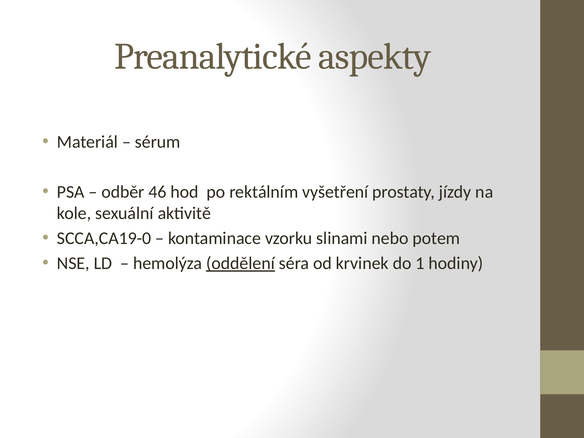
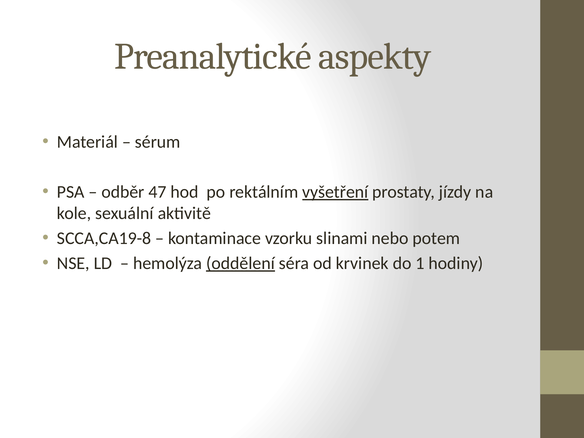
46: 46 -> 47
vyšetření underline: none -> present
SCCA,CA19-0: SCCA,CA19-0 -> SCCA,CA19-8
